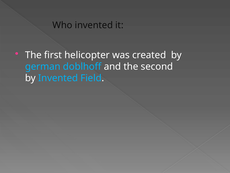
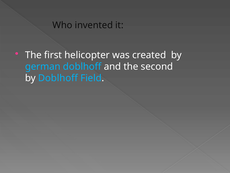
by Invented: Invented -> Doblhoff
